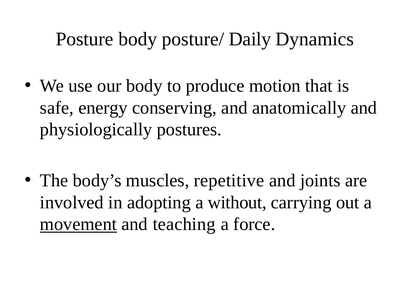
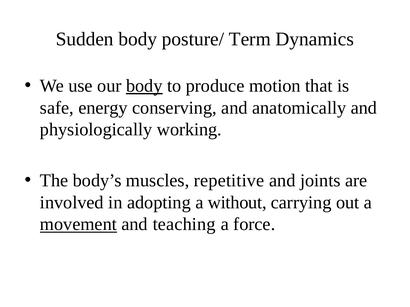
Posture: Posture -> Sudden
Daily: Daily -> Term
body at (144, 86) underline: none -> present
postures: postures -> working
